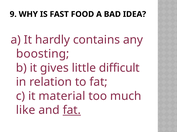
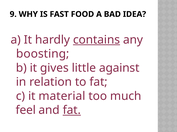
contains underline: none -> present
difficult: difficult -> against
like: like -> feel
